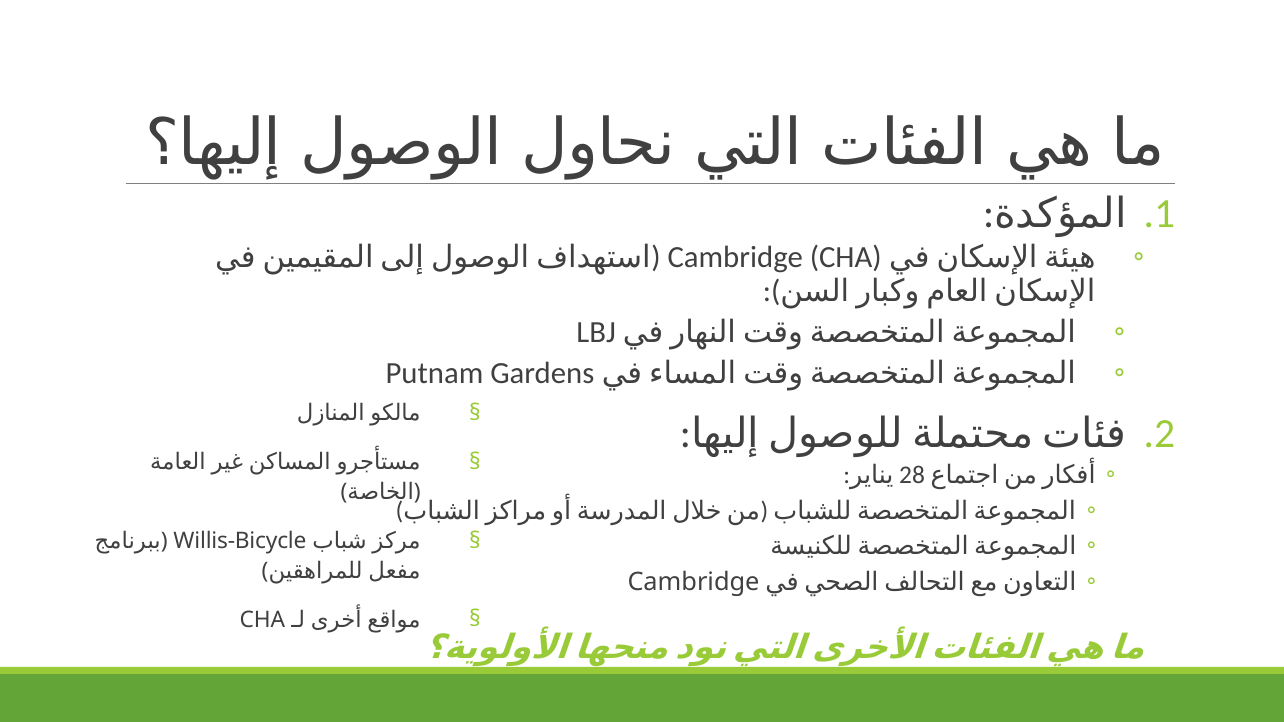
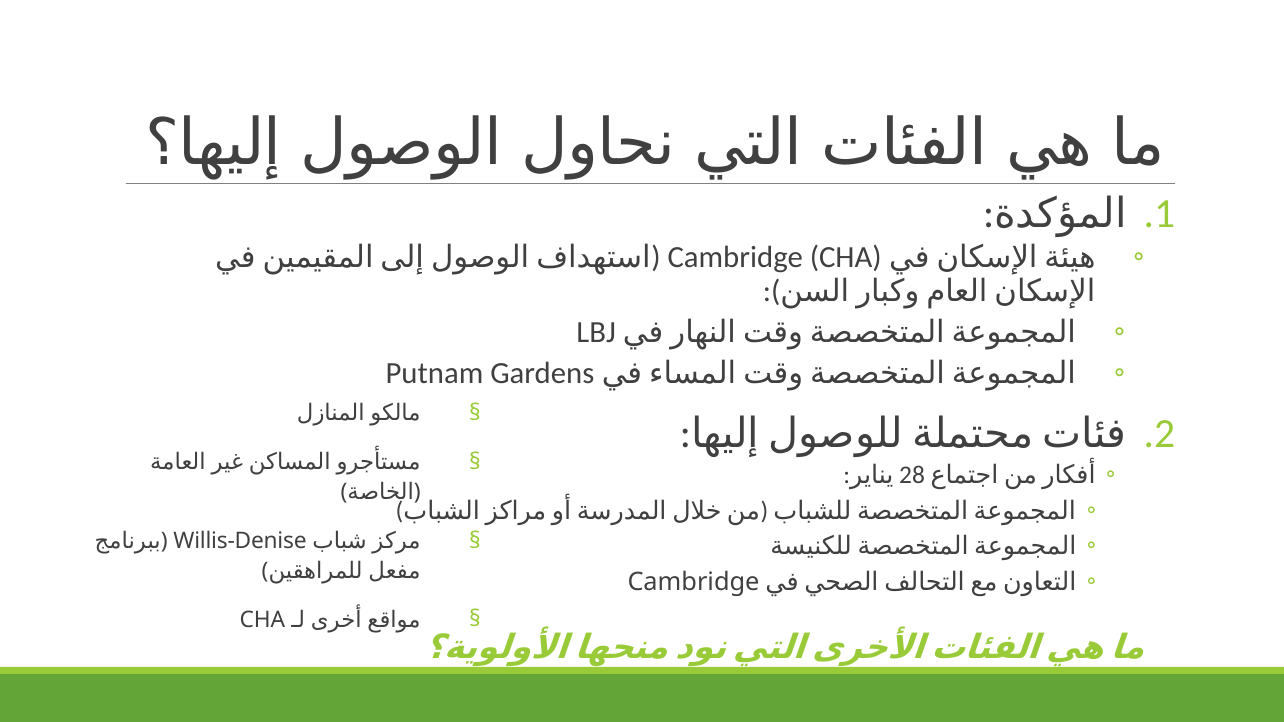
Willis-Bicycle: Willis-Bicycle -> Willis-Denise
